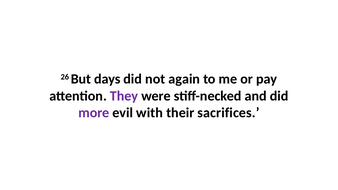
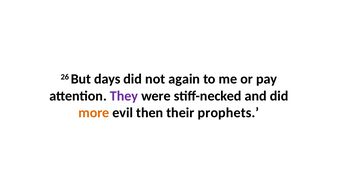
more colour: purple -> orange
with: with -> then
sacrifices: sacrifices -> prophets
